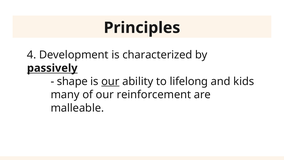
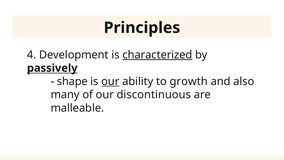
characterized underline: none -> present
lifelong: lifelong -> growth
kids: kids -> also
reinforcement: reinforcement -> discontinuous
